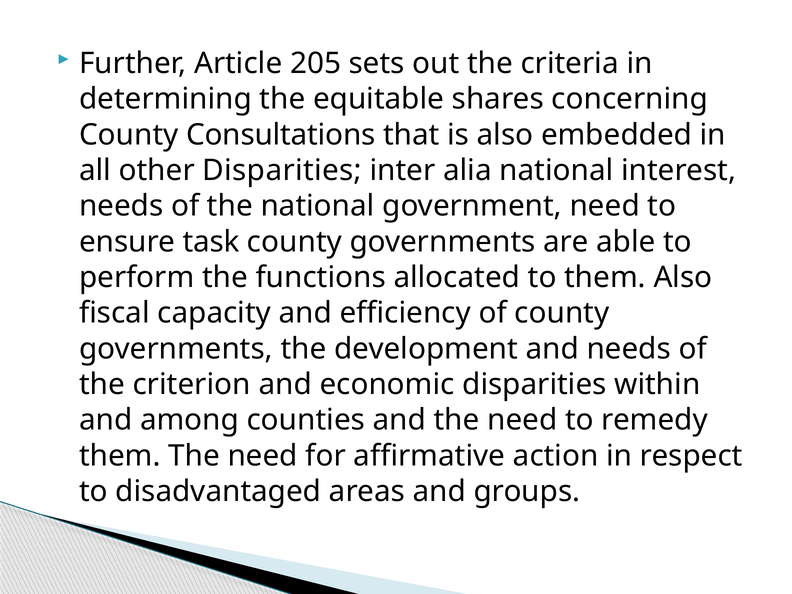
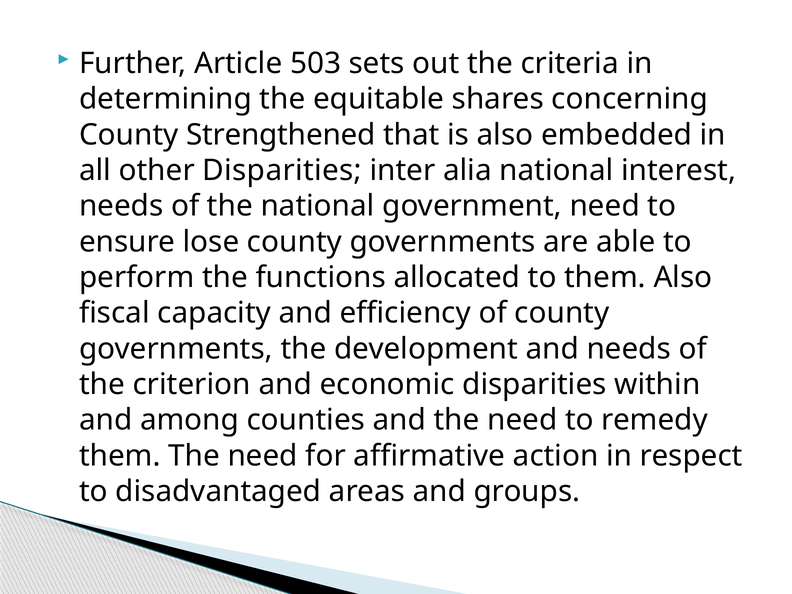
205: 205 -> 503
Consultations: Consultations -> Strengthened
task: task -> lose
